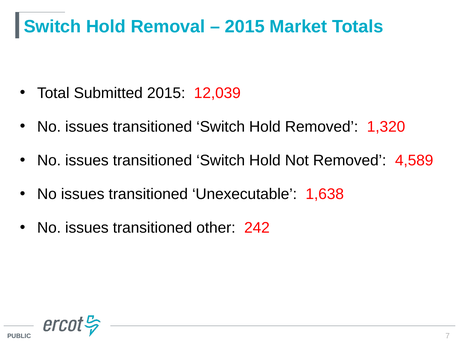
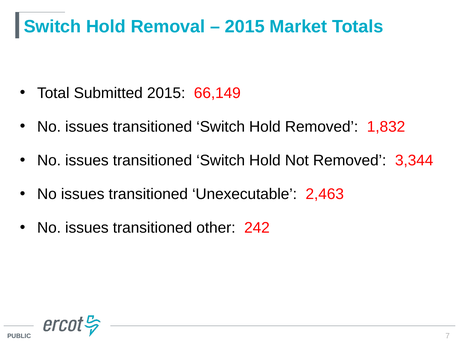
12,039: 12,039 -> 66,149
1,320: 1,320 -> 1,832
4,589: 4,589 -> 3,344
1,638: 1,638 -> 2,463
